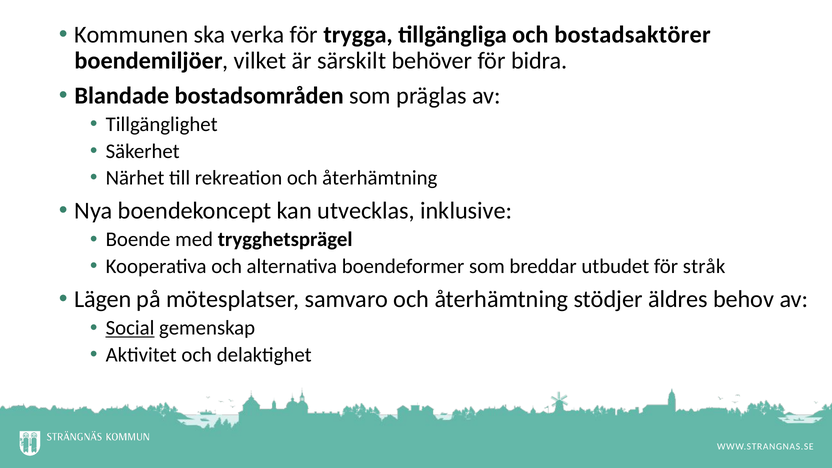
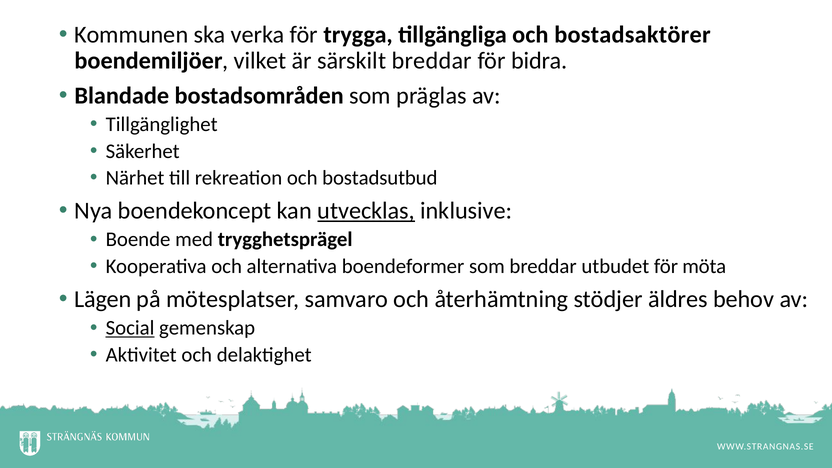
särskilt behöver: behöver -> breddar
rekreation och återhämtning: återhämtning -> bostadsutbud
utvecklas underline: none -> present
stråk: stråk -> möta
